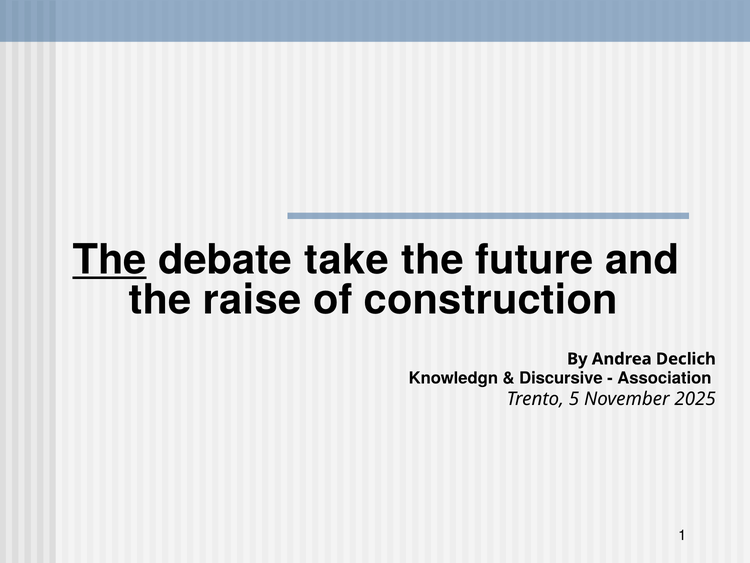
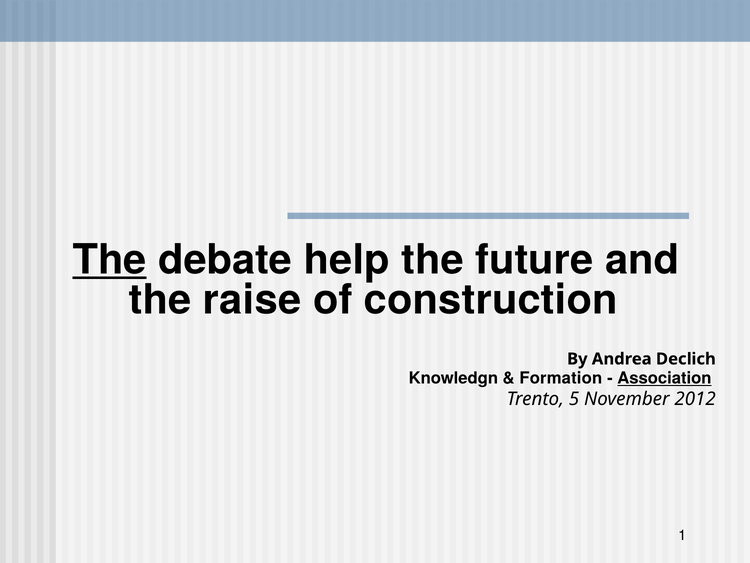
take: take -> help
Discursive: Discursive -> Formation
Association underline: none -> present
2025: 2025 -> 2012
